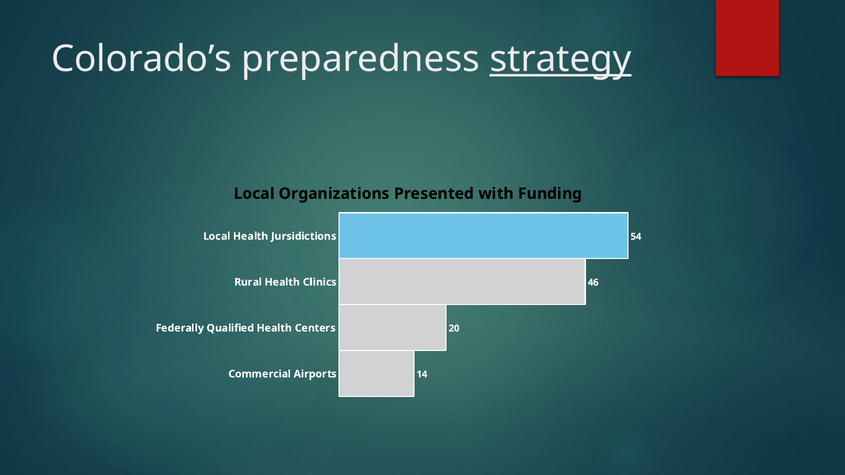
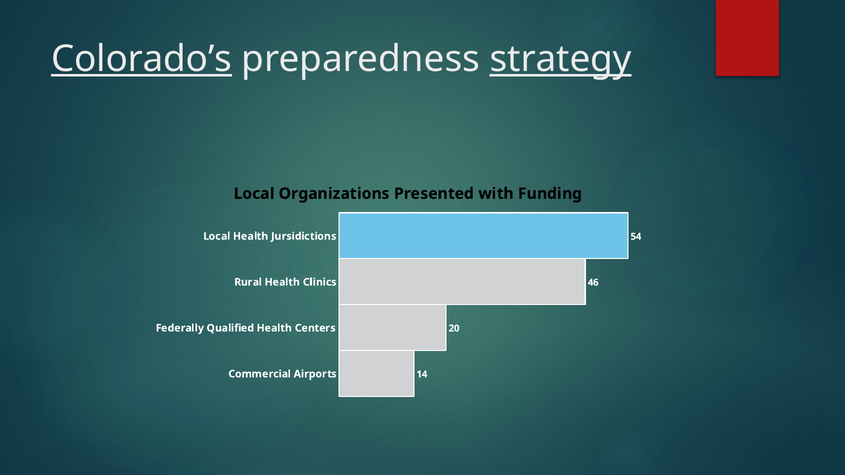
Colorado’s underline: none -> present
